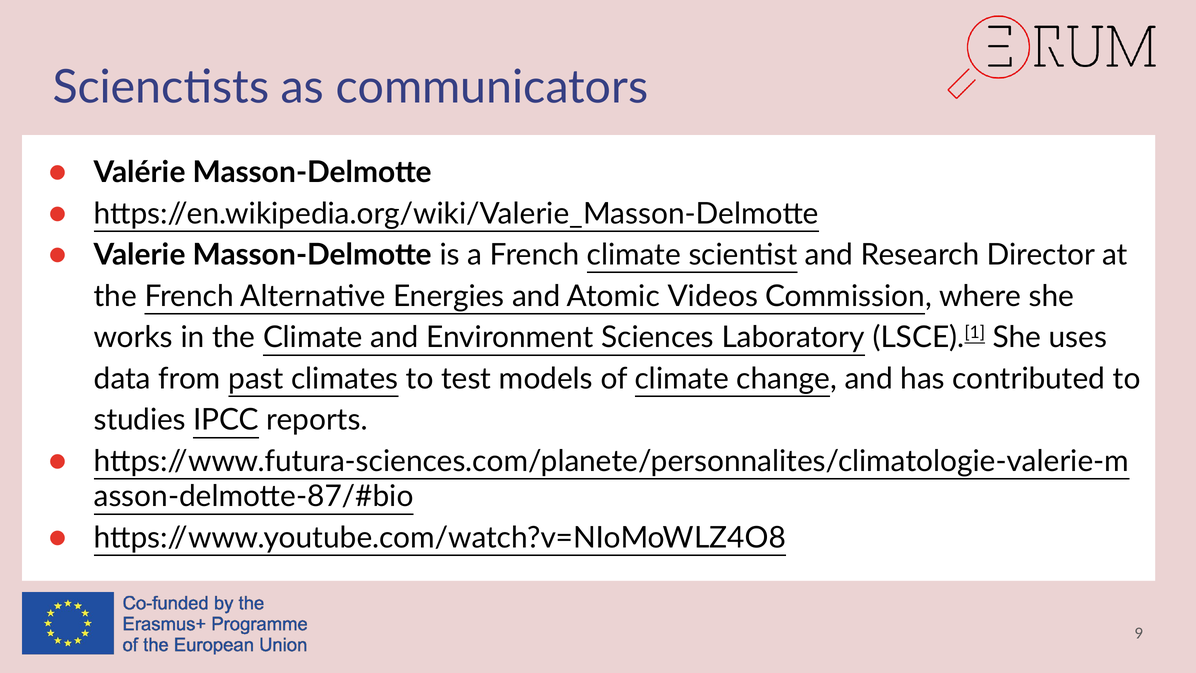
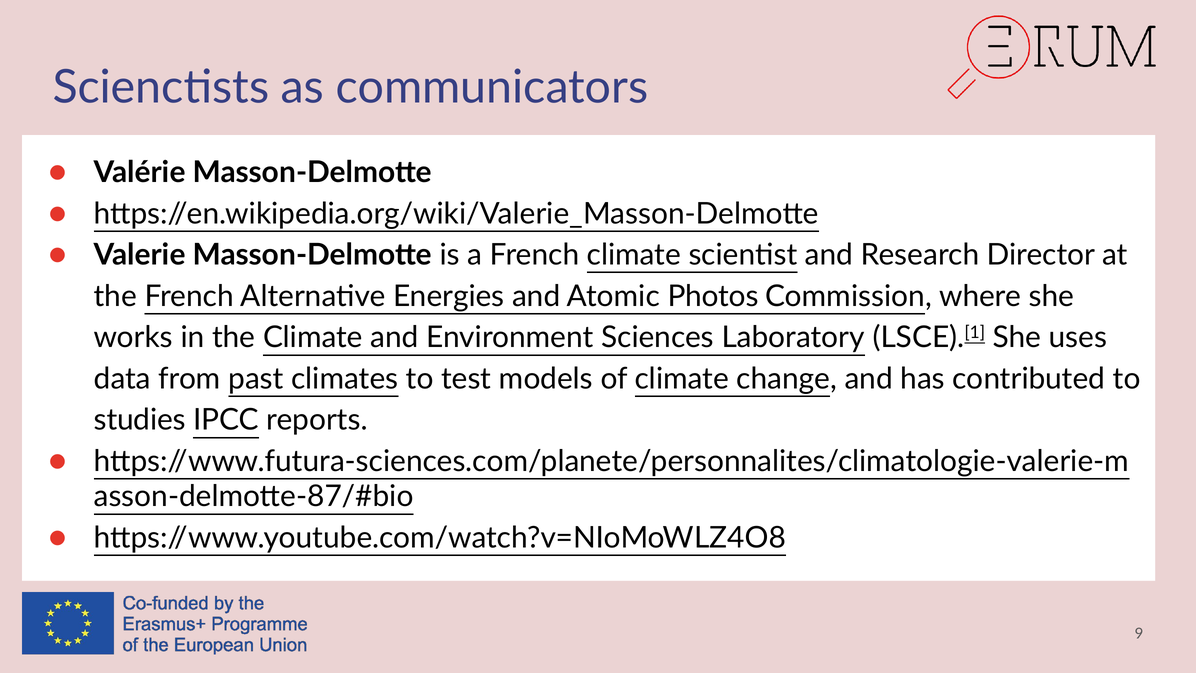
Videos: Videos -> Photos
